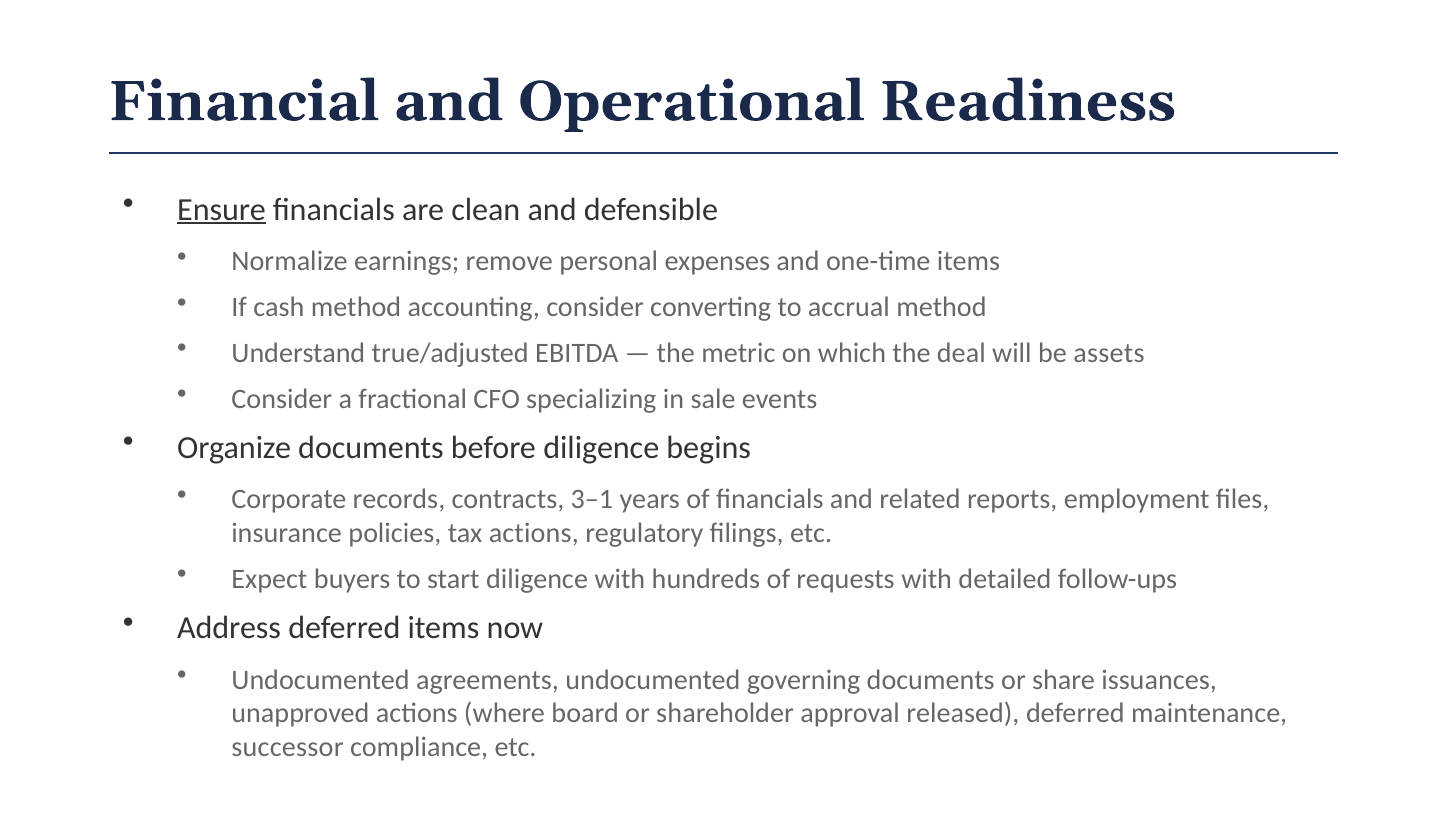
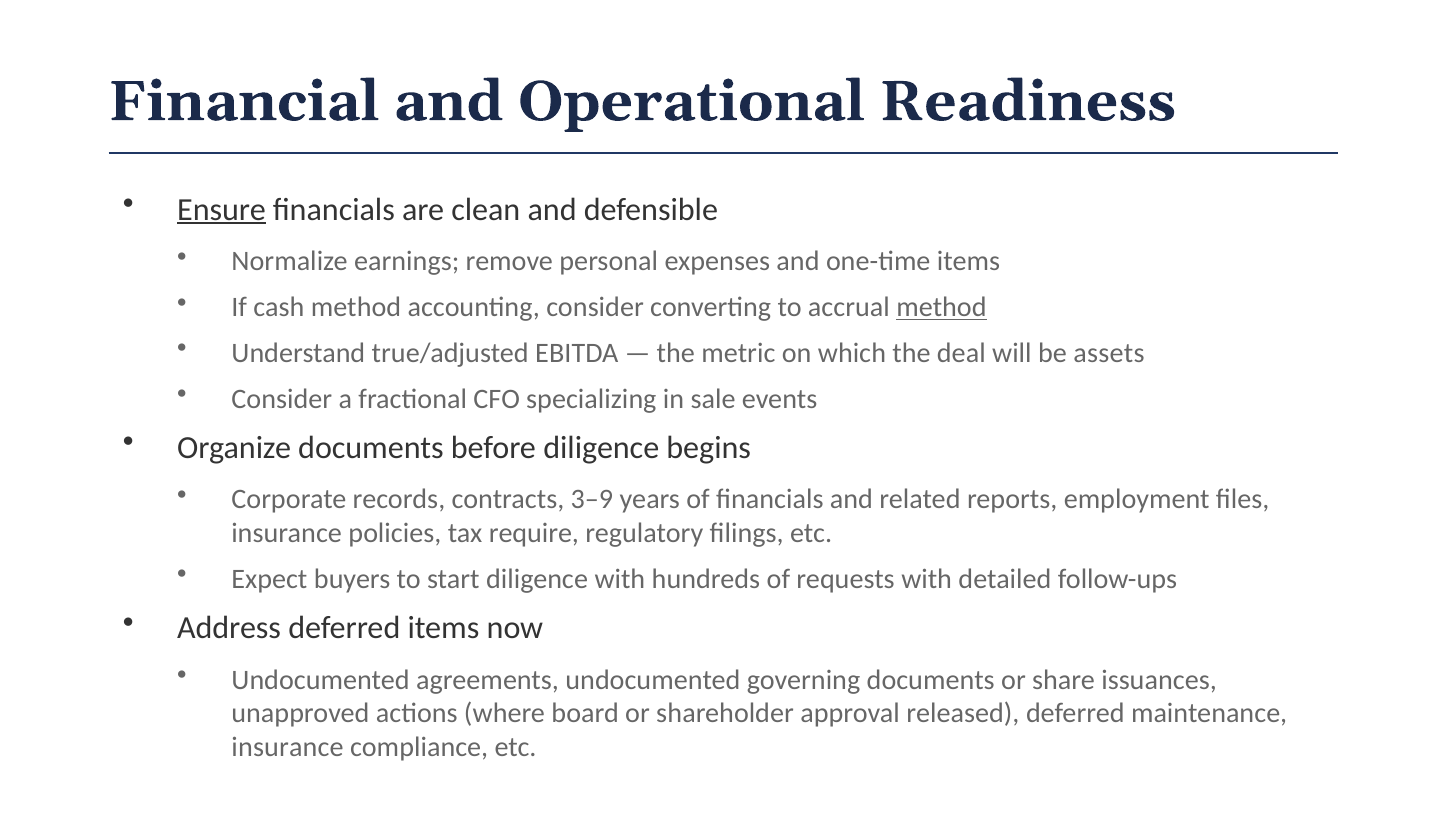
method at (941, 307) underline: none -> present
3–1: 3–1 -> 3–9
tax actions: actions -> require
successor at (288, 747): successor -> insurance
